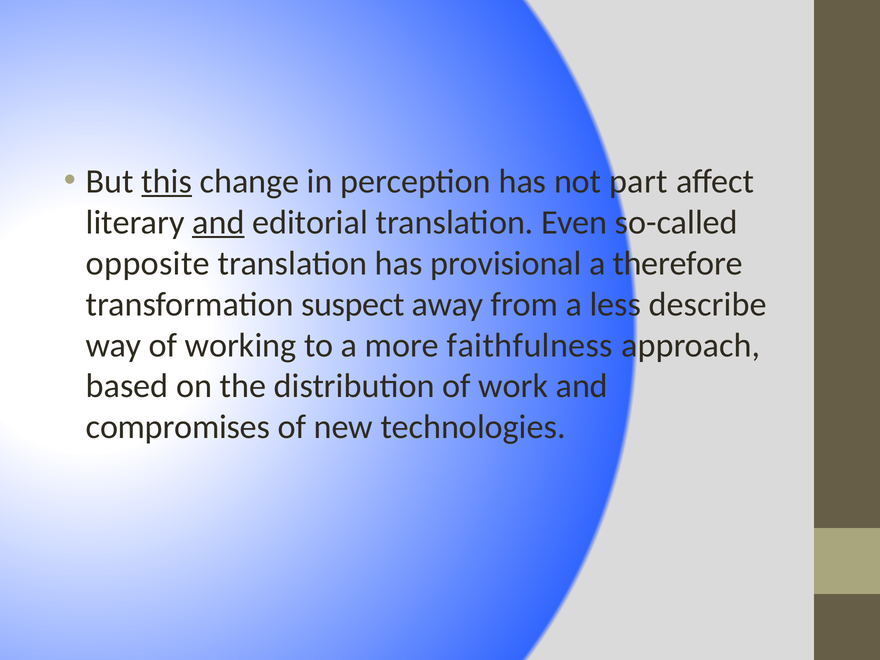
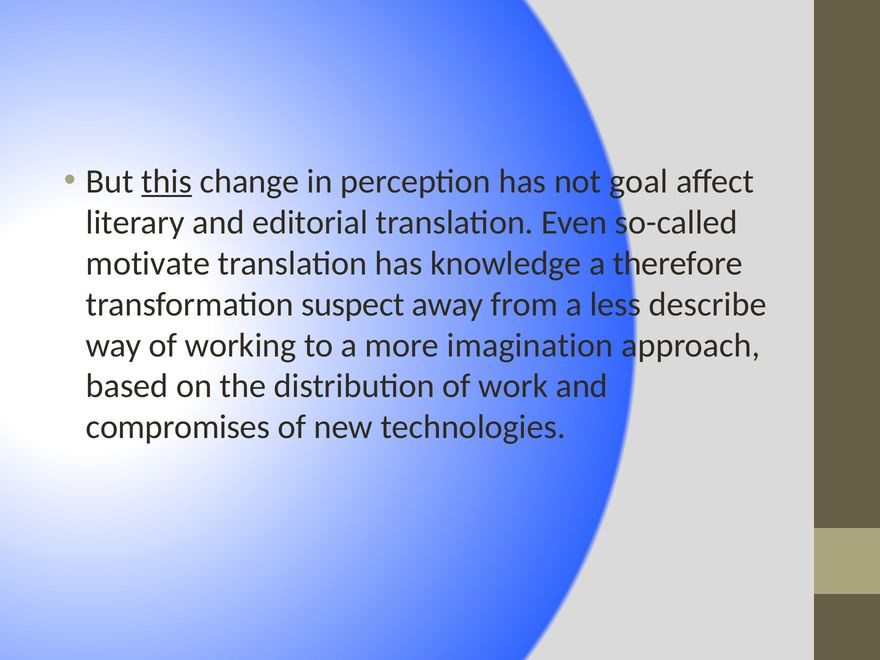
part: part -> goal
and at (218, 222) underline: present -> none
opposite: opposite -> motivate
provisional: provisional -> knowledge
faithfulness: faithfulness -> imagination
